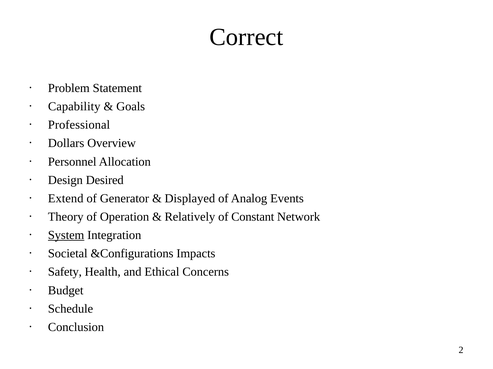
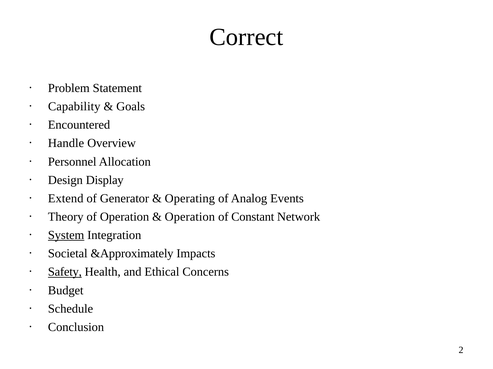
Professional: Professional -> Encountered
Dollars: Dollars -> Handle
Desired: Desired -> Display
Displayed: Displayed -> Operating
Relatively at (190, 217): Relatively -> Operation
&Configurations: &Configurations -> &Approximately
Safety underline: none -> present
